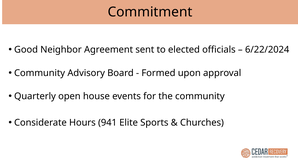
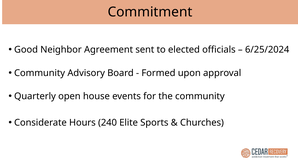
6/22/2024: 6/22/2024 -> 6/25/2024
941: 941 -> 240
